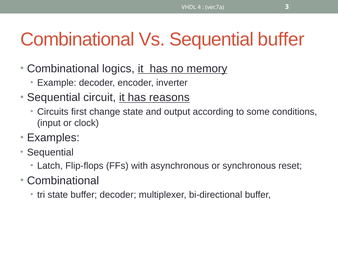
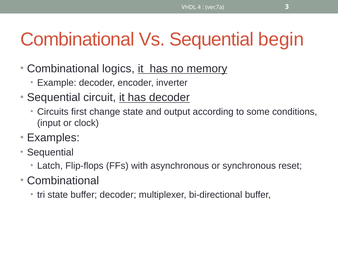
Sequential buffer: buffer -> begin
has reasons: reasons -> decoder
